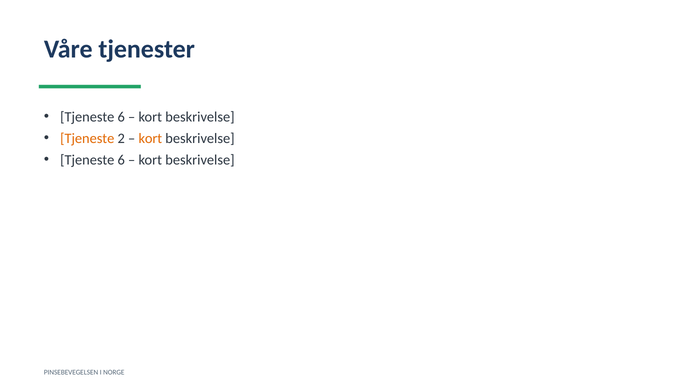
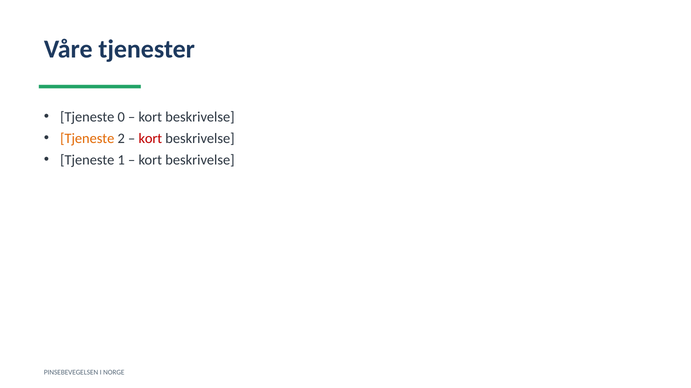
6 at (121, 117): 6 -> 0
kort at (150, 139) colour: orange -> red
6 at (121, 160): 6 -> 1
